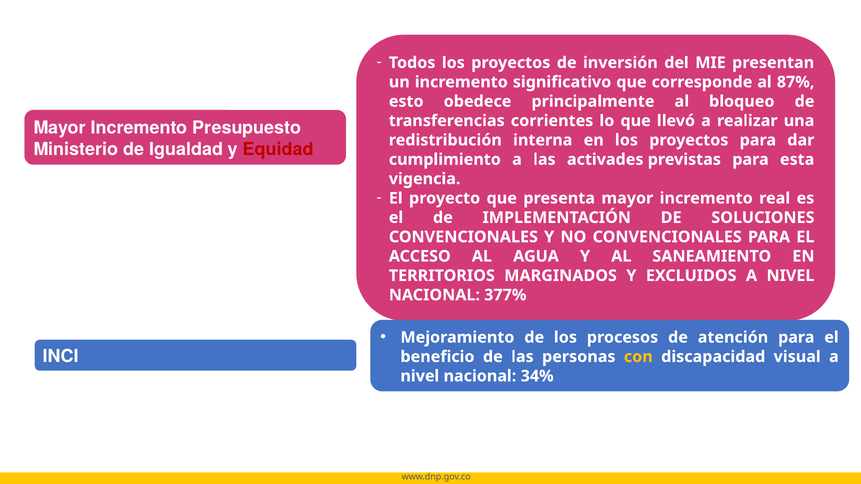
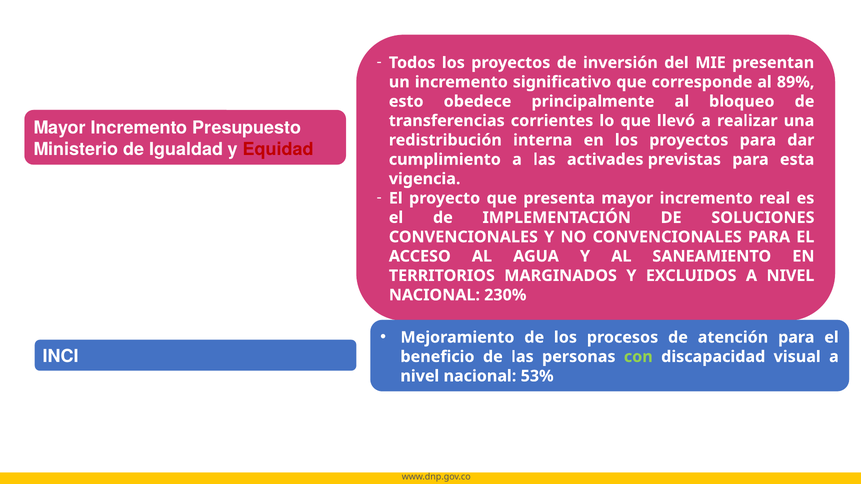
87%: 87% -> 89%
377%: 377% -> 230%
con colour: yellow -> light green
34%: 34% -> 53%
